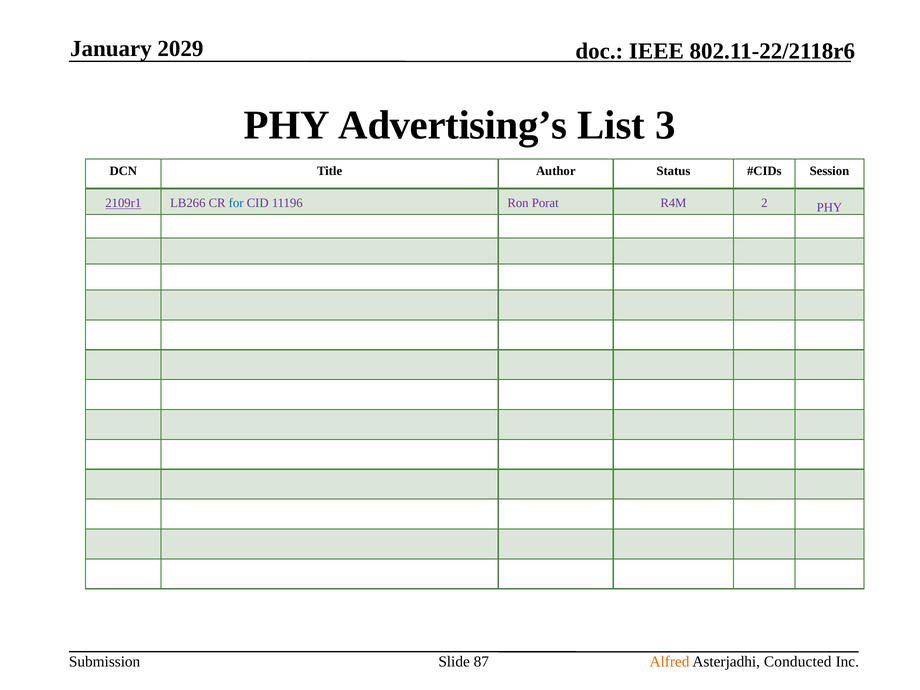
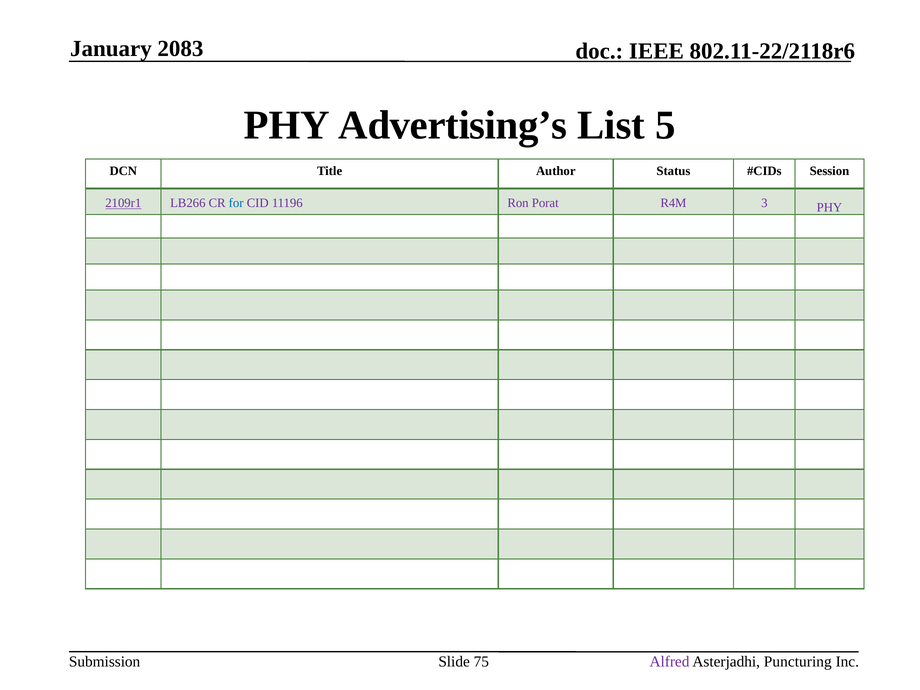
2029: 2029 -> 2083
3: 3 -> 5
2: 2 -> 3
87: 87 -> 75
Alfred colour: orange -> purple
Conducted: Conducted -> Puncturing
